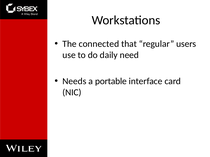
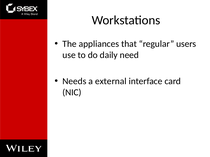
connected: connected -> appliances
portable: portable -> external
